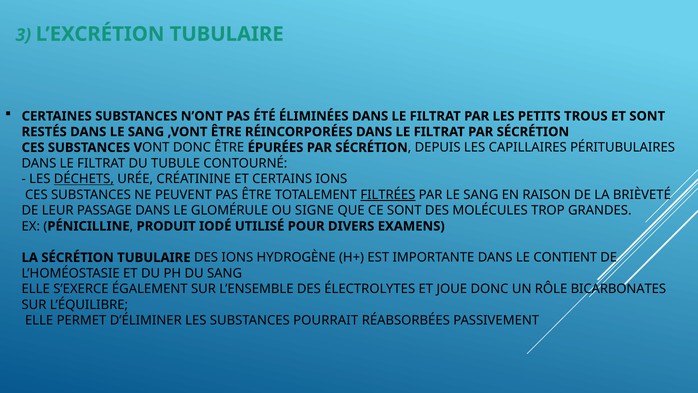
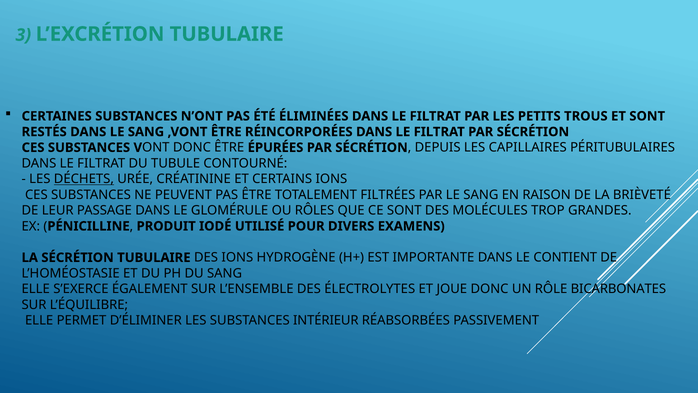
FILTRÉES underline: present -> none
SIGNE: SIGNE -> RÔLES
POURRAIT: POURRAIT -> INTÉRIEUR
